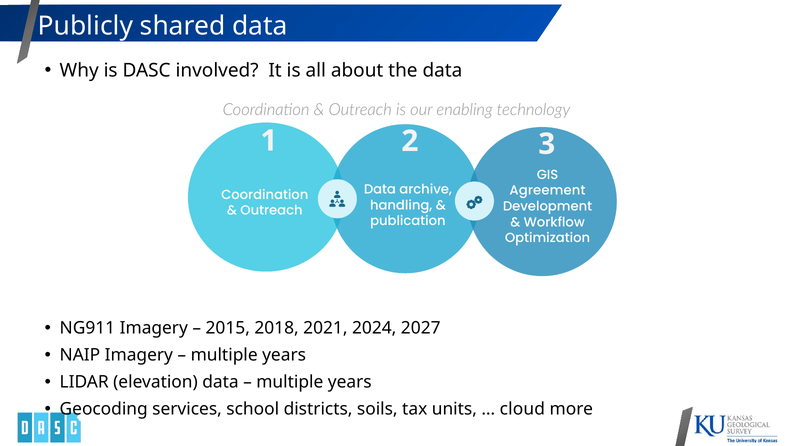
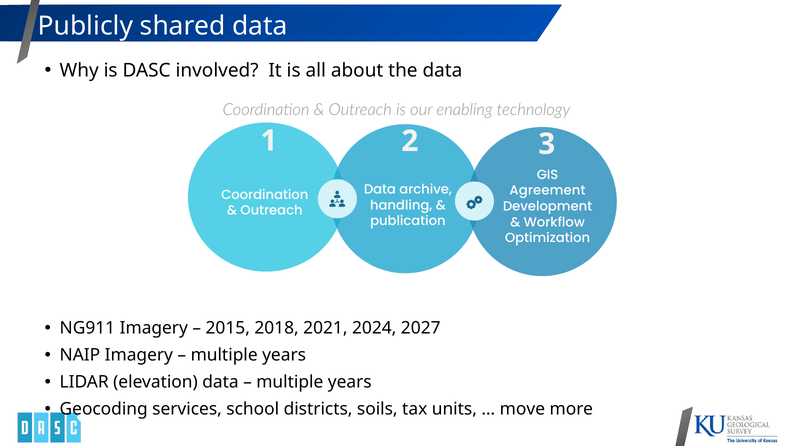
cloud: cloud -> move
